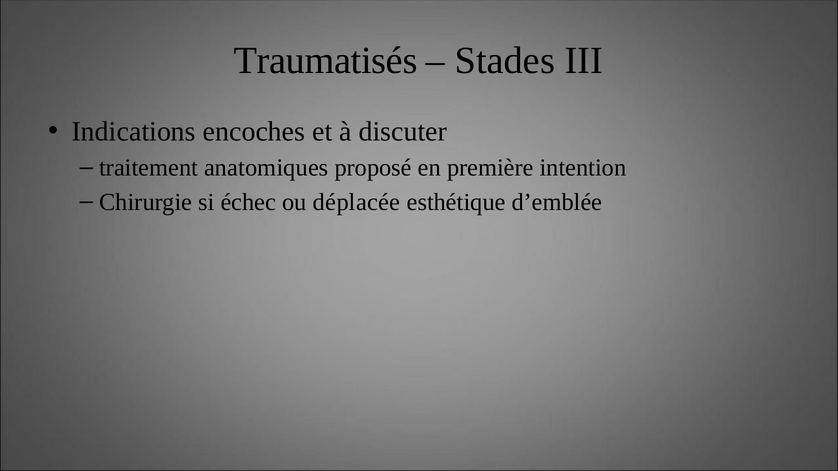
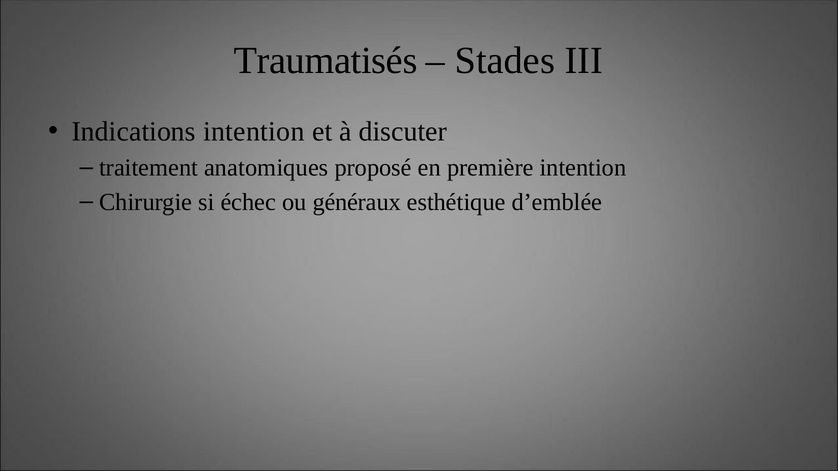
Indications encoches: encoches -> intention
déplacée: déplacée -> généraux
